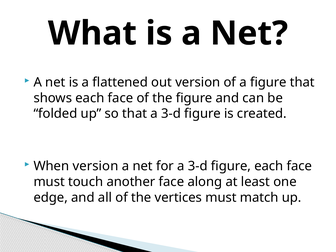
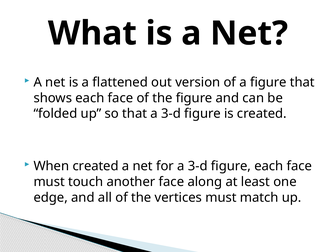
When version: version -> created
